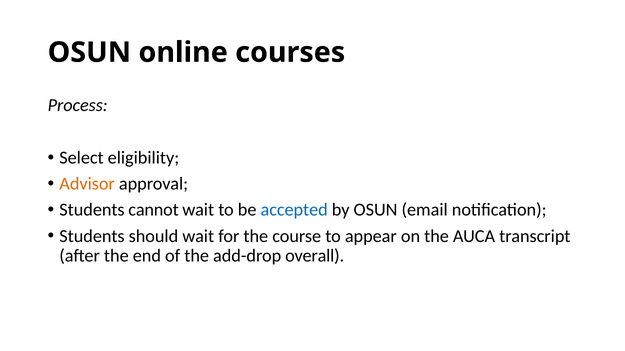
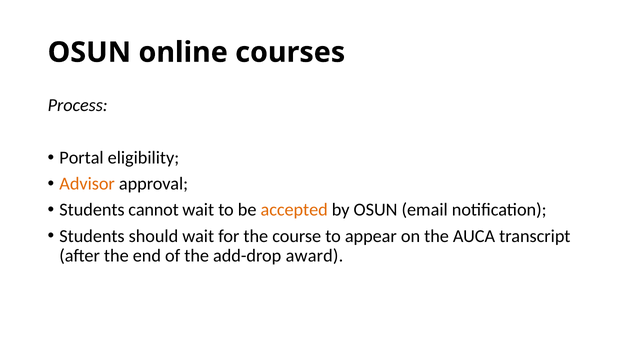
Select: Select -> Portal
accepted colour: blue -> orange
overall: overall -> award
